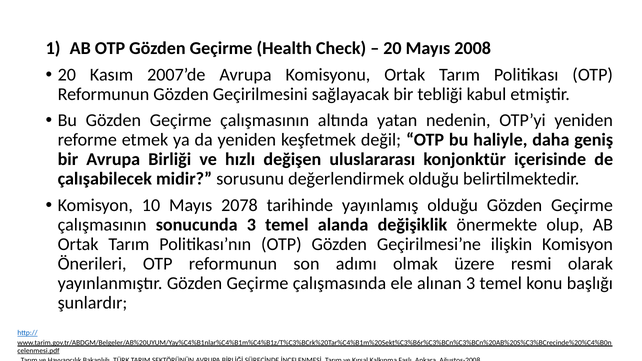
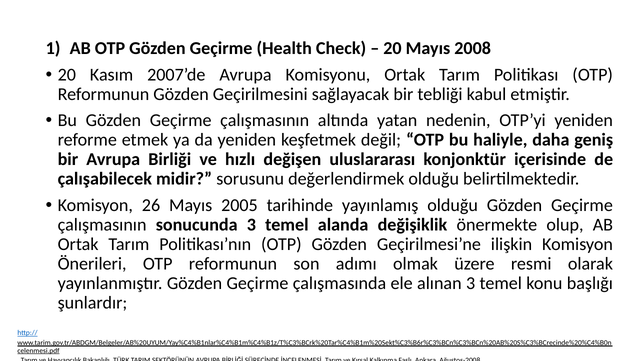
10: 10 -> 26
2078: 2078 -> 2005
